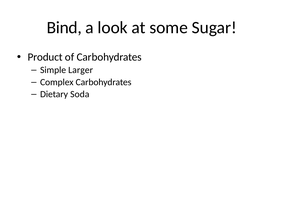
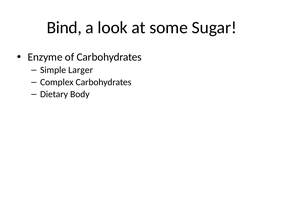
Product: Product -> Enzyme
Soda: Soda -> Body
